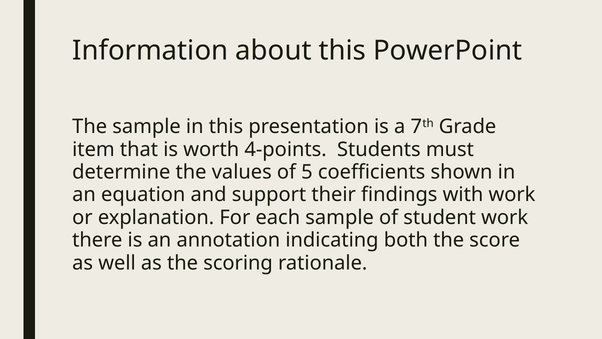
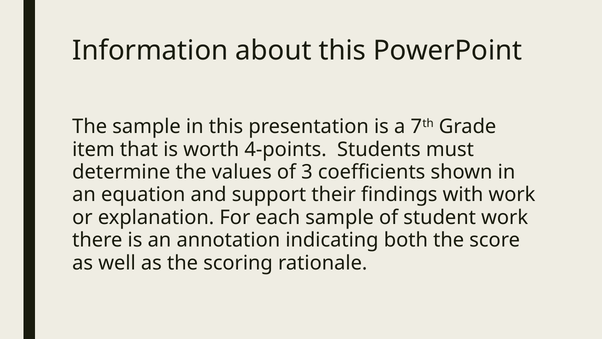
5: 5 -> 3
